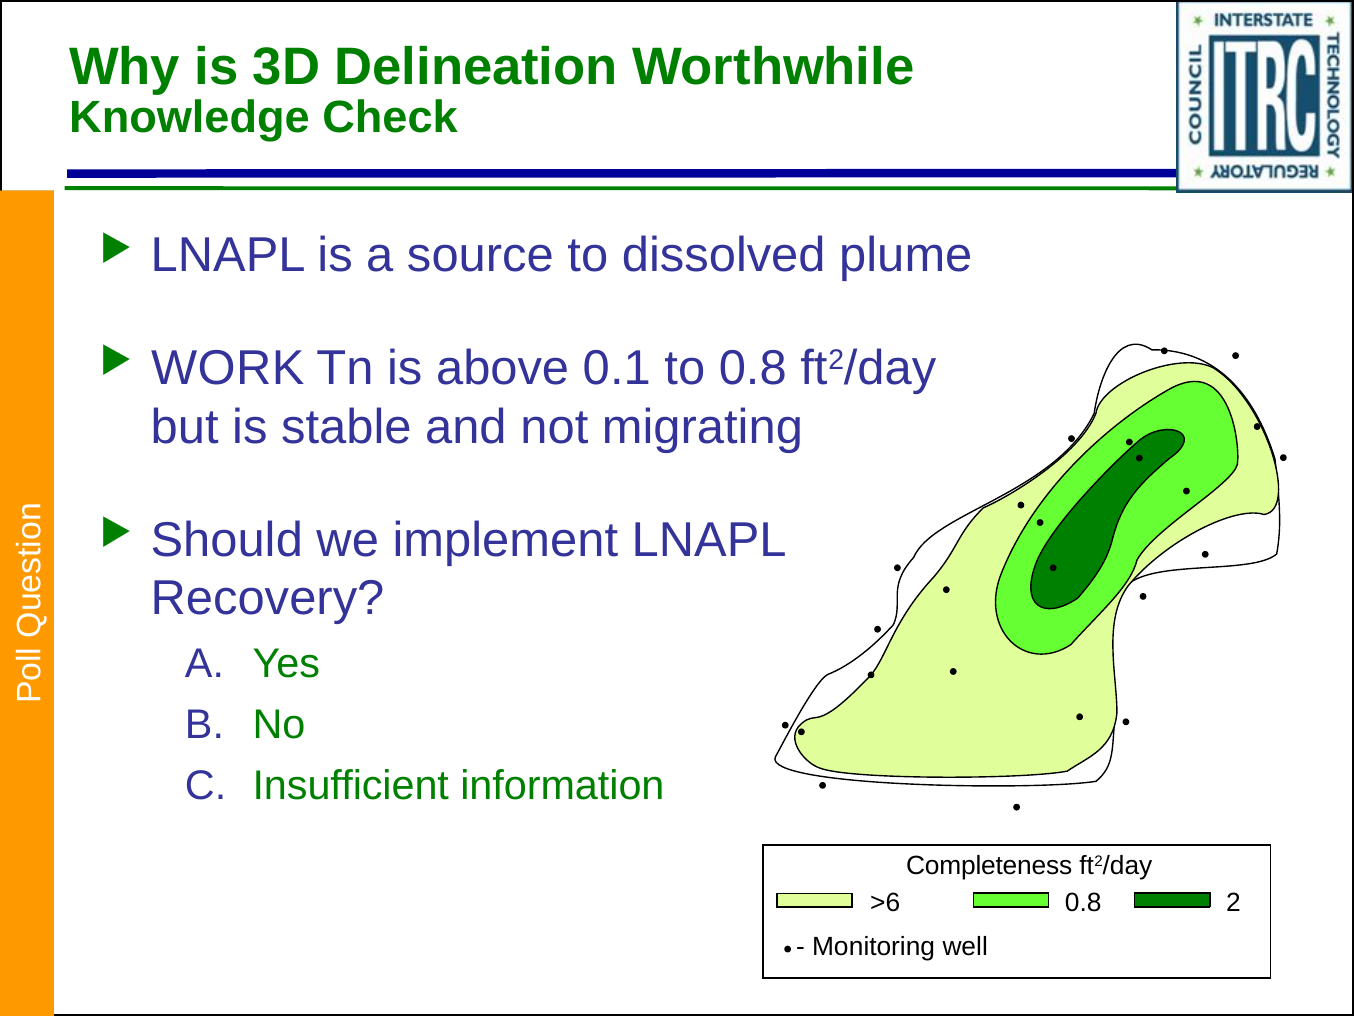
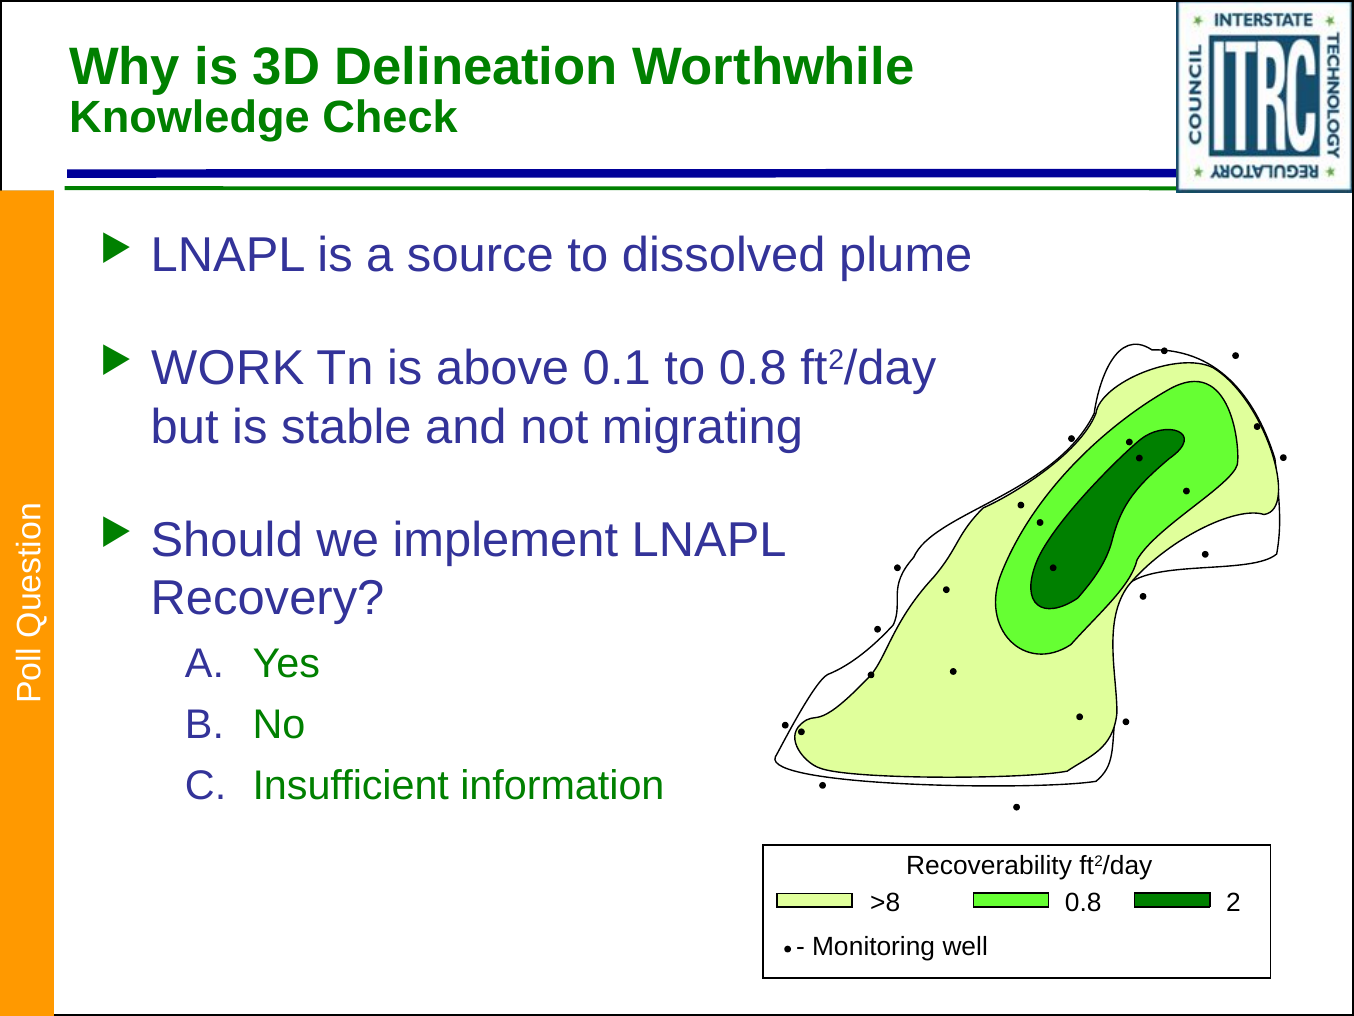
Completeness: Completeness -> Recoverability
>6: >6 -> >8
